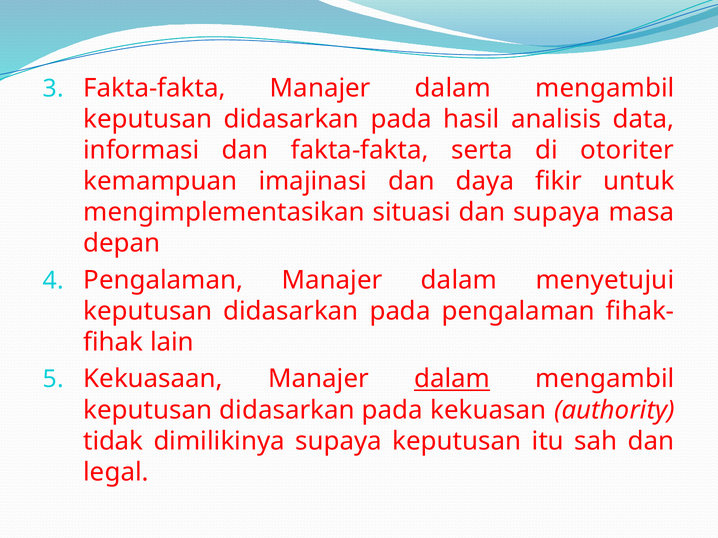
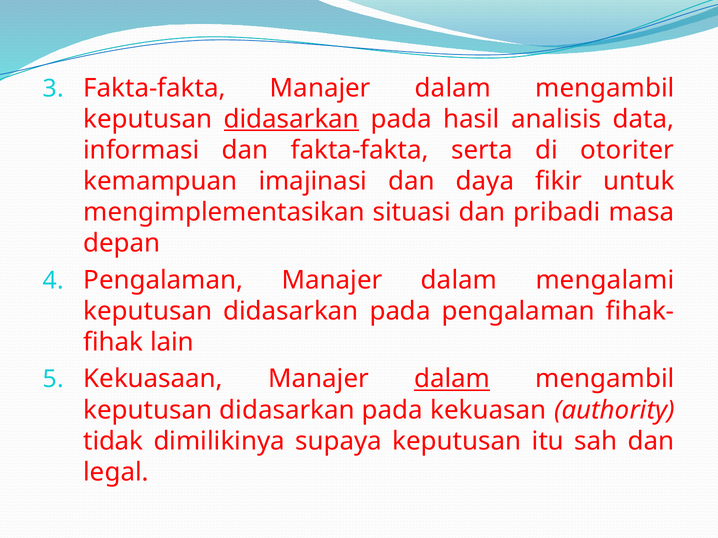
didasarkan at (291, 119) underline: none -> present
dan supaya: supaya -> pribadi
menyetujui: menyetujui -> mengalami
